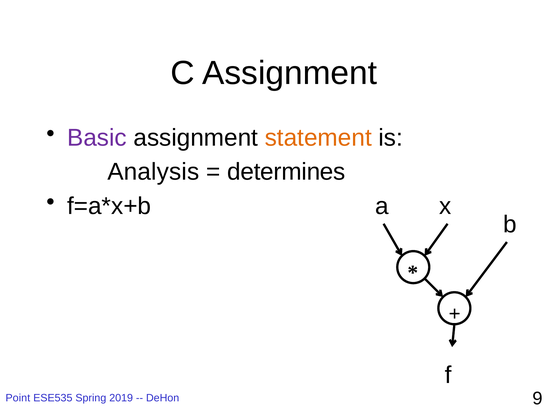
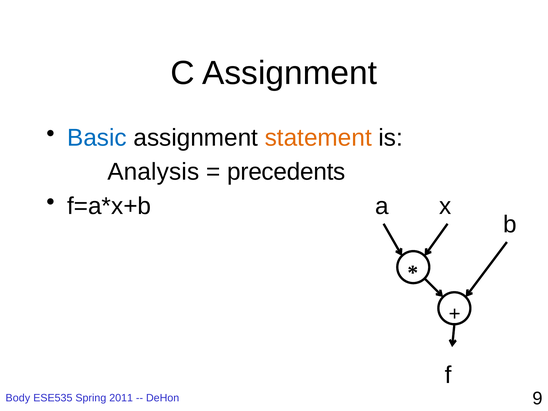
Basic colour: purple -> blue
determines: determines -> precedents
Point: Point -> Body
2019: 2019 -> 2011
